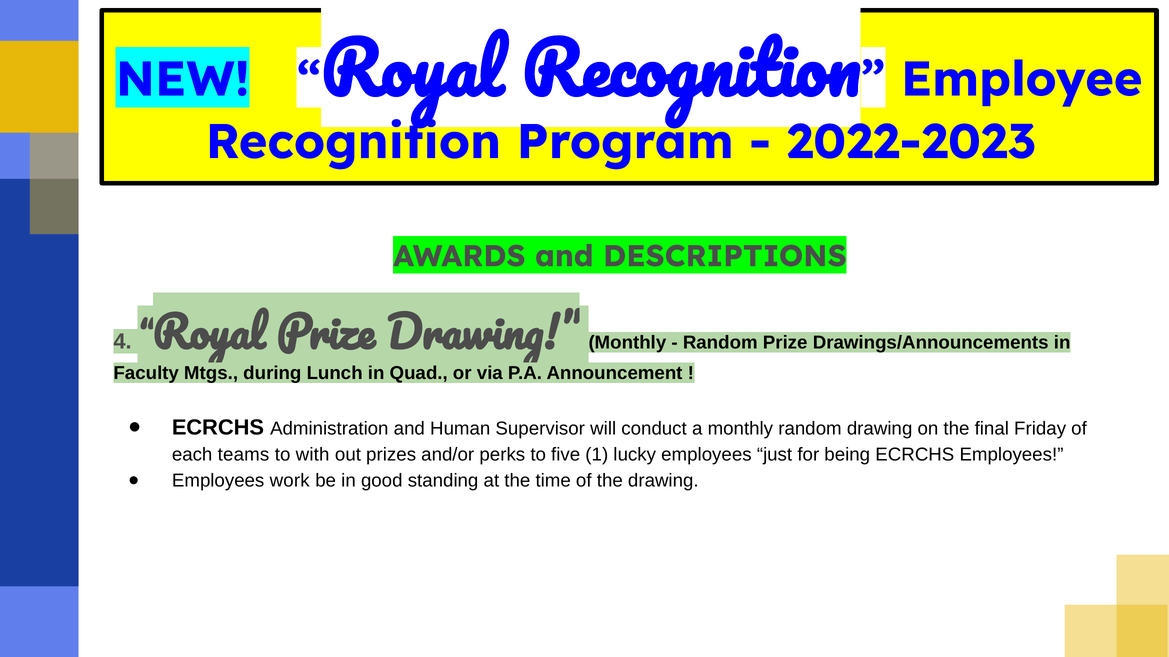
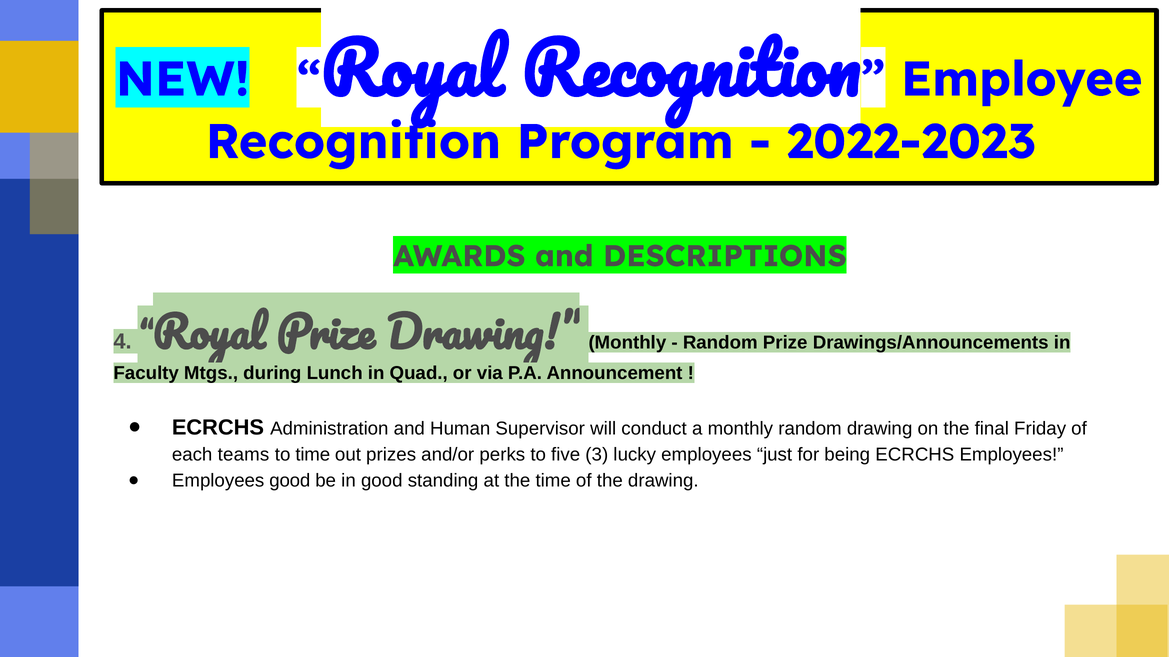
to with: with -> time
1: 1 -> 3
Employees work: work -> good
